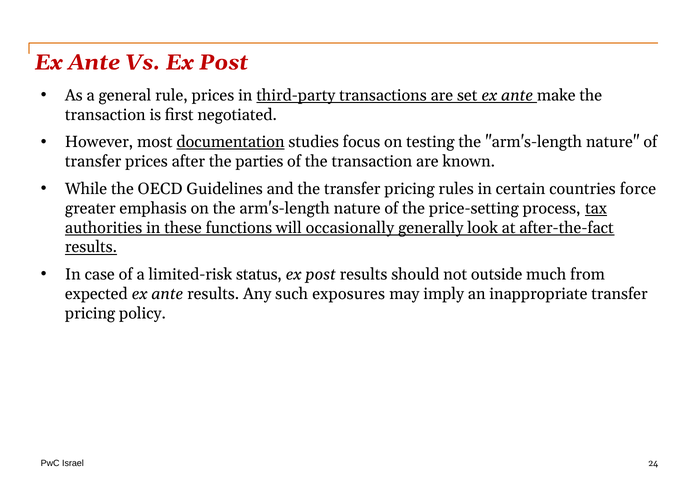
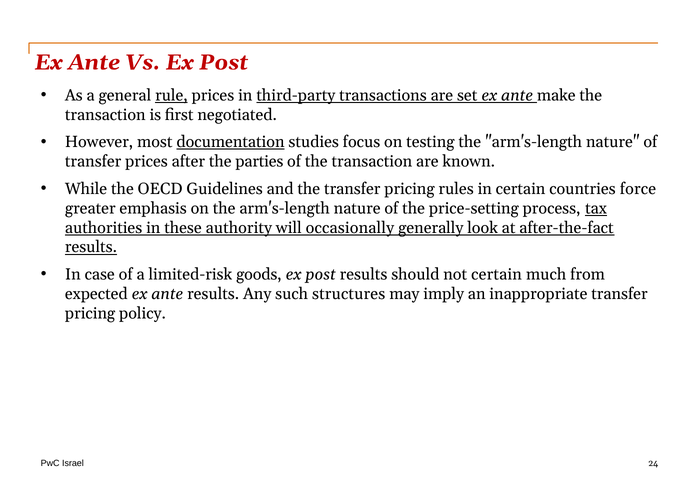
rule underline: none -> present
functions: functions -> authority
status: status -> goods
not outside: outside -> certain
exposures: exposures -> structures
